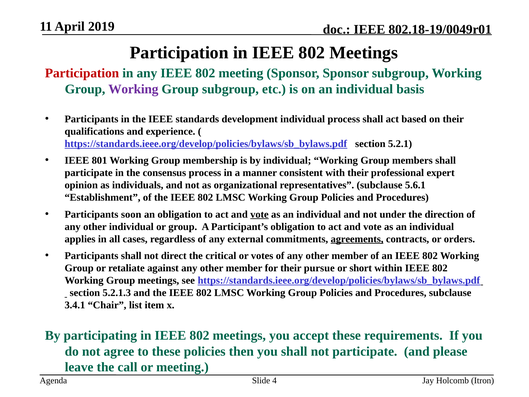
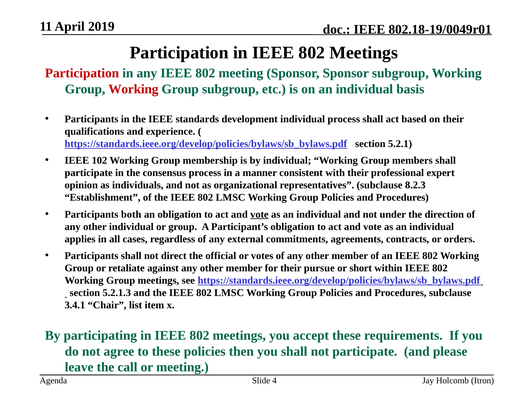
Working at (133, 89) colour: purple -> red
801: 801 -> 102
5.6.1: 5.6.1 -> 8.2.3
soon: soon -> both
agreements underline: present -> none
critical: critical -> official
